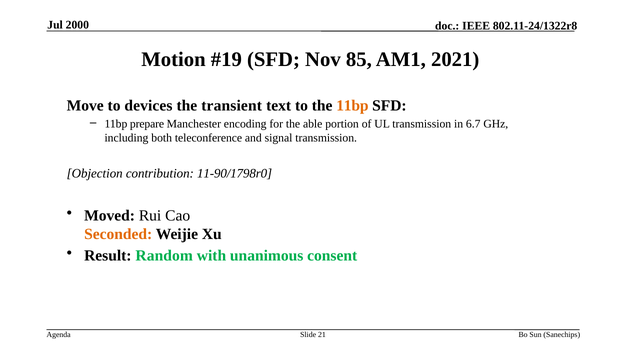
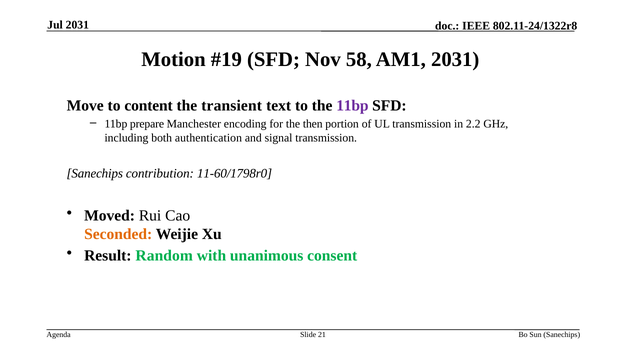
Jul 2000: 2000 -> 2031
85: 85 -> 58
AM1 2021: 2021 -> 2031
devices: devices -> content
11bp at (352, 106) colour: orange -> purple
able: able -> then
6.7: 6.7 -> 2.2
teleconference: teleconference -> authentication
Objection at (95, 174): Objection -> Sanechips
11-90/1798r0: 11-90/1798r0 -> 11-60/1798r0
